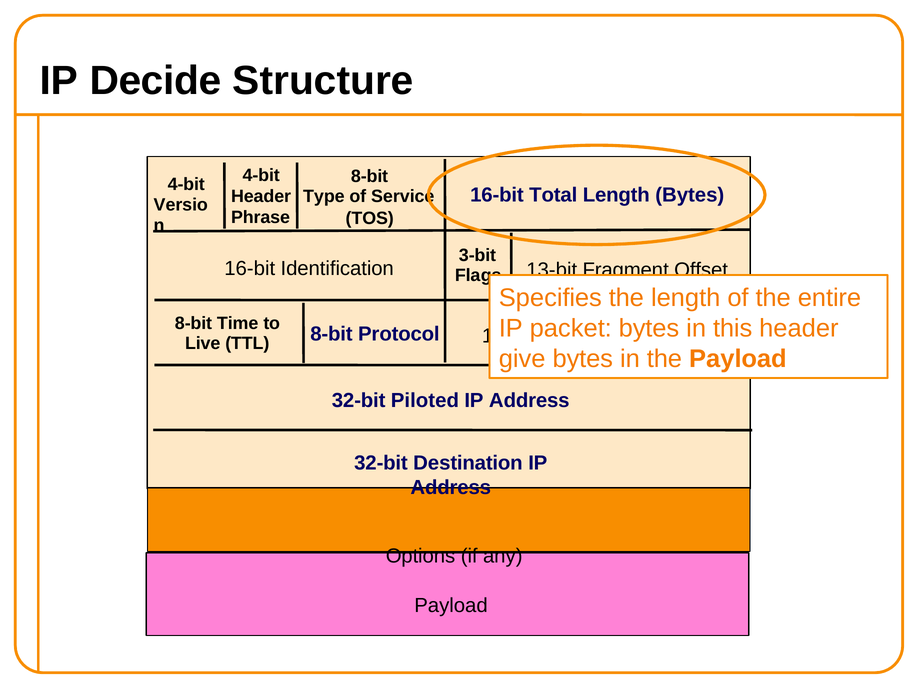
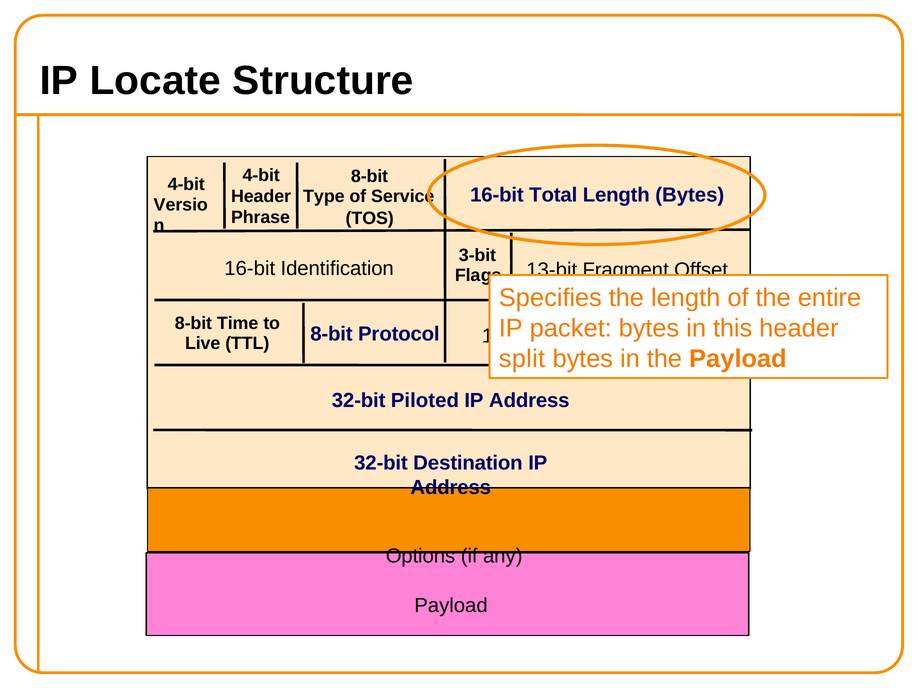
Decide: Decide -> Locate
give: give -> split
